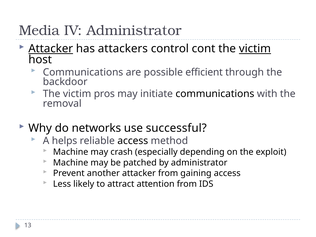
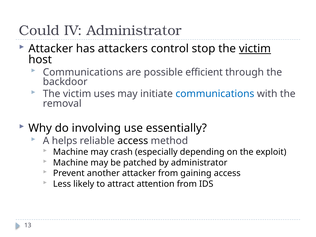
Media: Media -> Could
Attacker at (51, 49) underline: present -> none
cont: cont -> stop
pros: pros -> uses
communications at (215, 94) colour: black -> blue
networks: networks -> involving
successful: successful -> essentially
